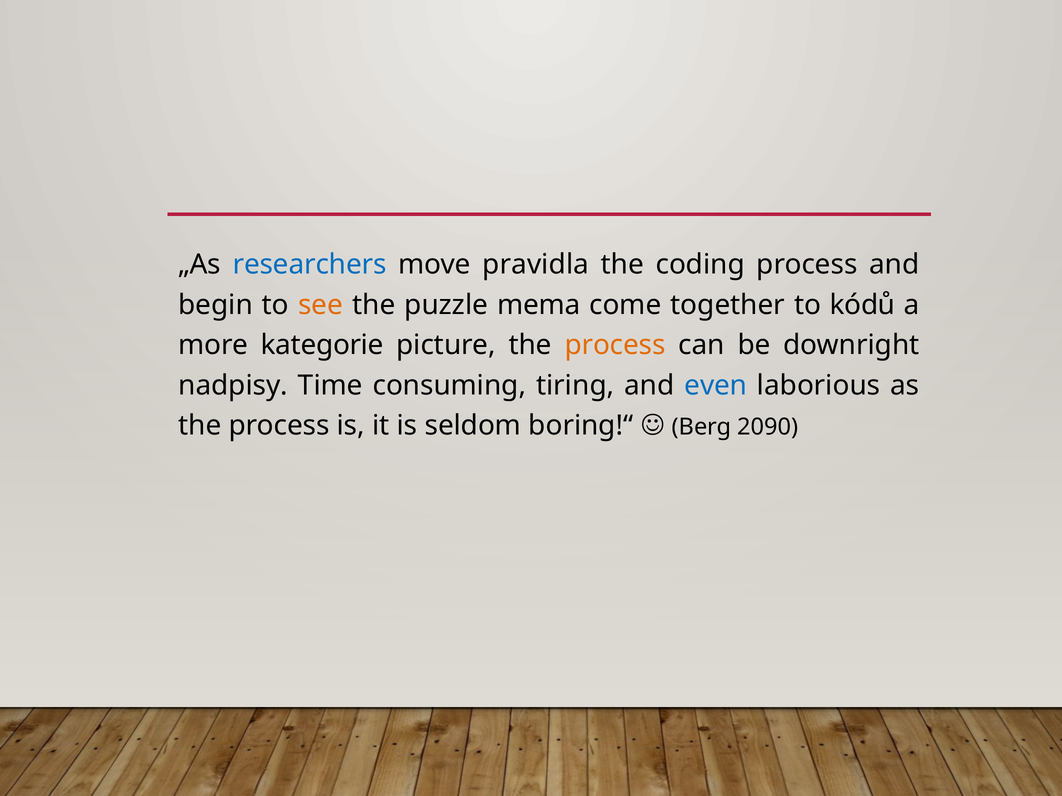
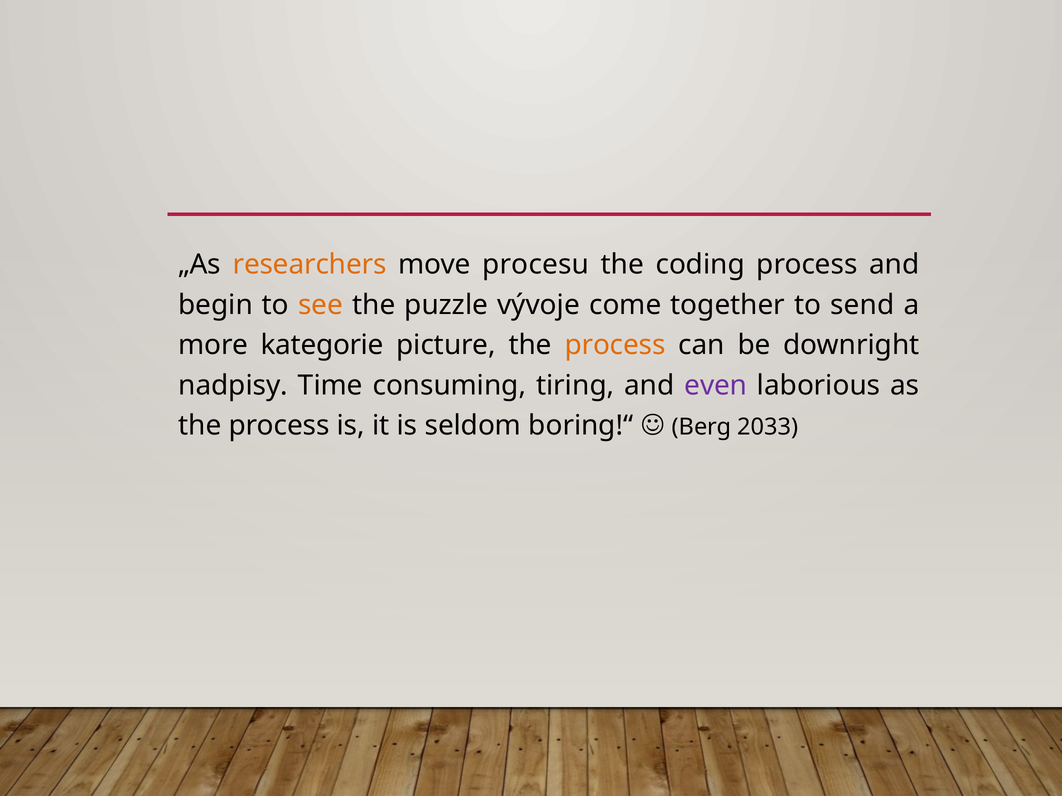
researchers colour: blue -> orange
pravidla: pravidla -> procesu
mema: mema -> vývoje
kódů: kódů -> send
even colour: blue -> purple
2090: 2090 -> 2033
